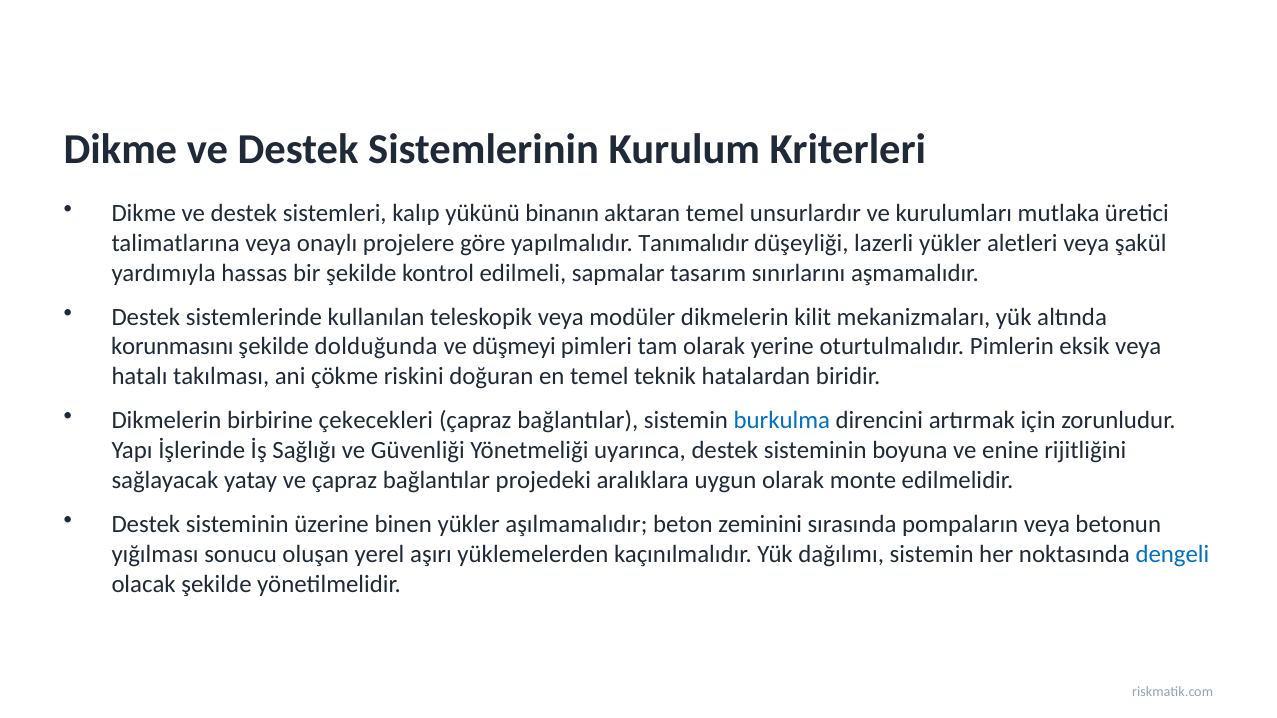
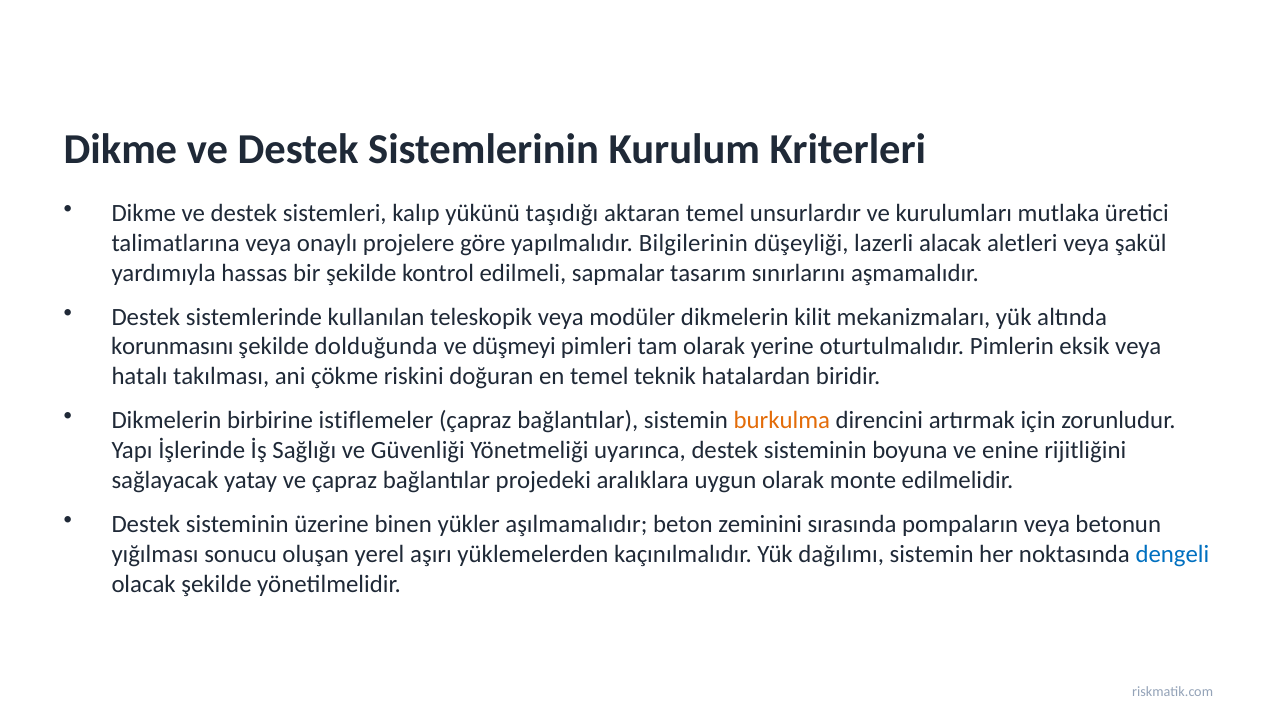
binanın: binanın -> taşıdığı
Tanımalıdır: Tanımalıdır -> Bilgilerinin
lazerli yükler: yükler -> alacak
çekecekleri: çekecekleri -> istiflemeler
burkulma colour: blue -> orange
